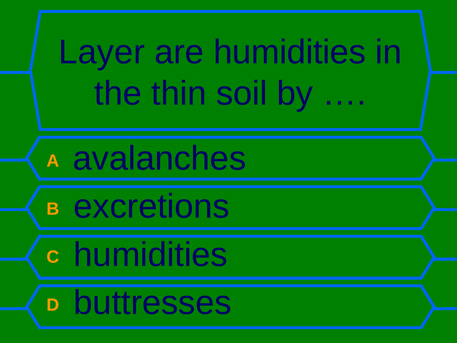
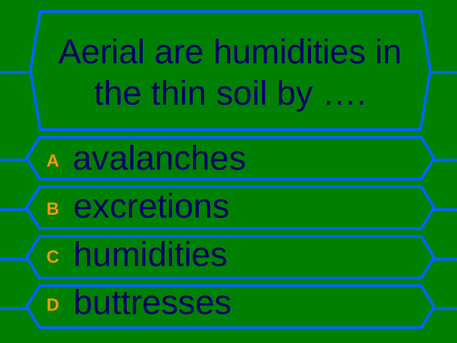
Layer: Layer -> Aerial
